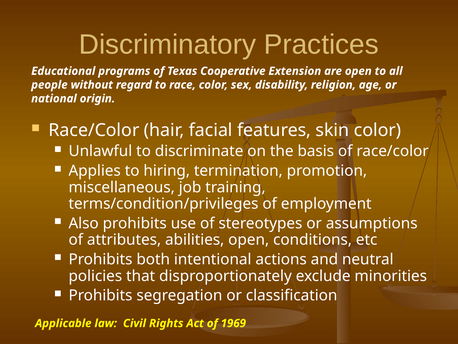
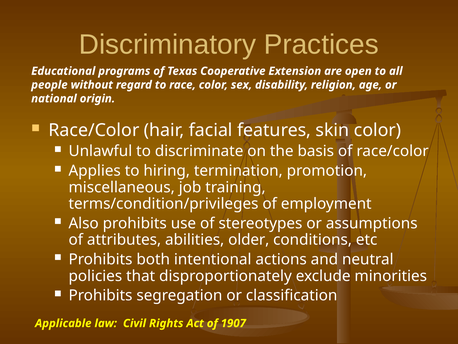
abilities open: open -> older
1969: 1969 -> 1907
